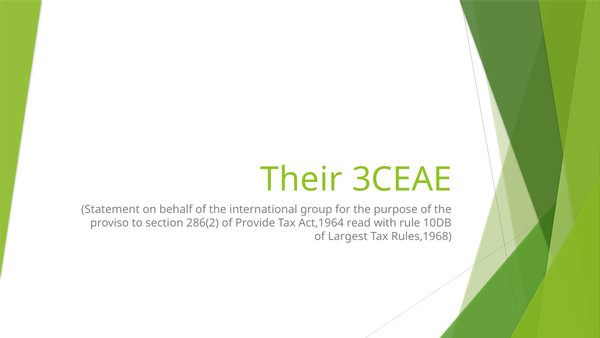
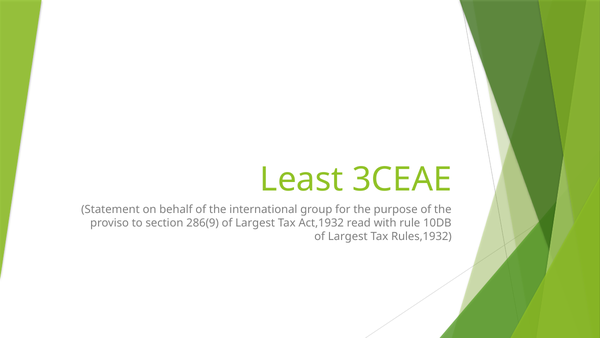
Their: Their -> Least
286(2: 286(2 -> 286(9
Provide at (255, 223): Provide -> Largest
Act,1964: Act,1964 -> Act,1932
Rules,1968: Rules,1968 -> Rules,1932
